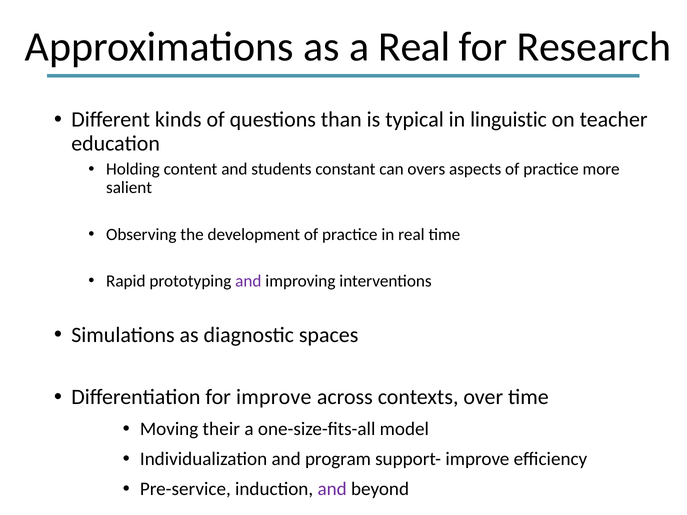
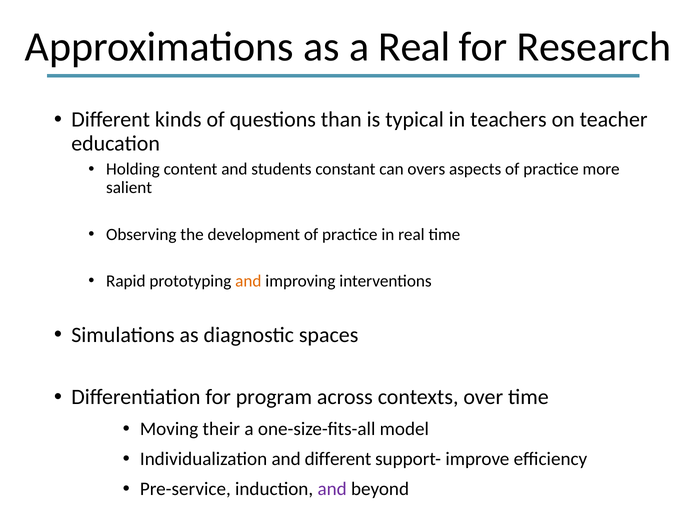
linguistic: linguistic -> teachers
and at (248, 281) colour: purple -> orange
for improve: improve -> program
and program: program -> different
